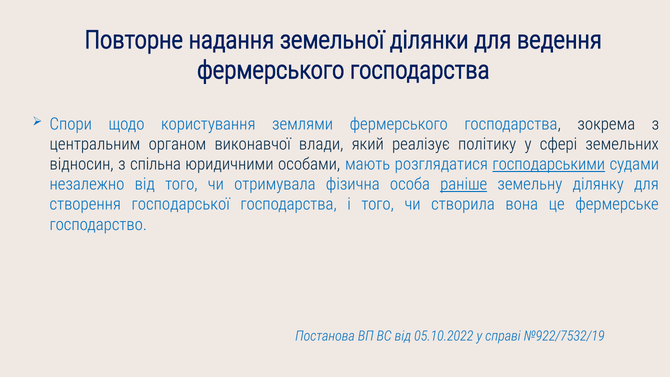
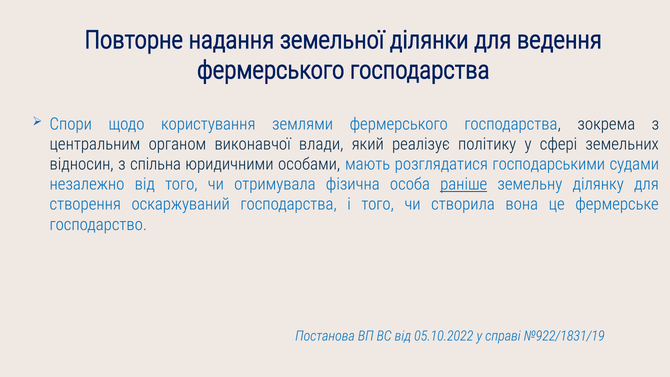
господарськими underline: present -> none
господарської: господарської -> оскаржуваний
№922/7532/19: №922/7532/19 -> №922/1831/19
